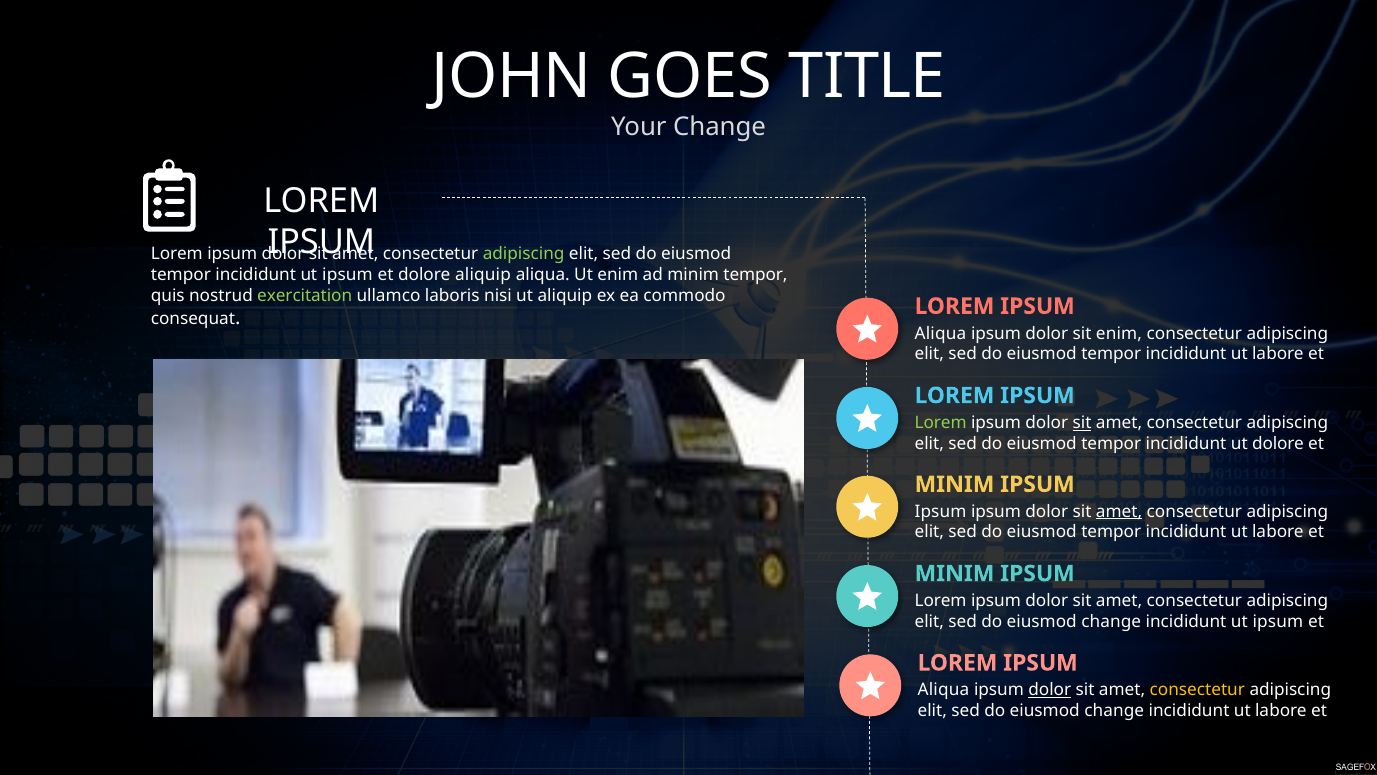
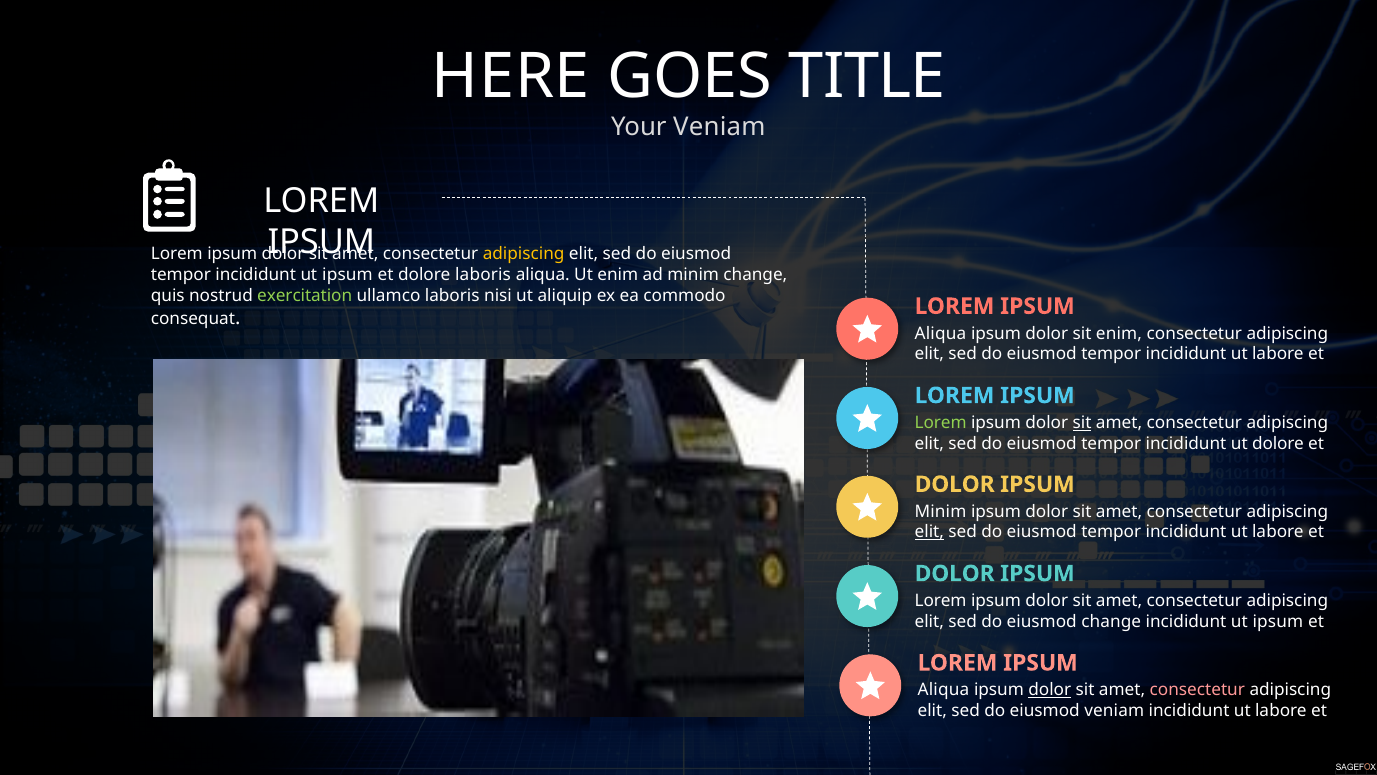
JOHN: JOHN -> HERE
Your Change: Change -> Veniam
adipiscing at (524, 254) colour: light green -> yellow
dolore aliquip: aliquip -> laboris
minim tempor: tempor -> change
MINIM at (955, 484): MINIM -> DOLOR
Ipsum at (941, 511): Ipsum -> Minim
amet at (1119, 511) underline: present -> none
elit at (929, 532) underline: none -> present
MINIM at (955, 573): MINIM -> DOLOR
consectetur at (1197, 690) colour: yellow -> pink
change at (1114, 710): change -> veniam
